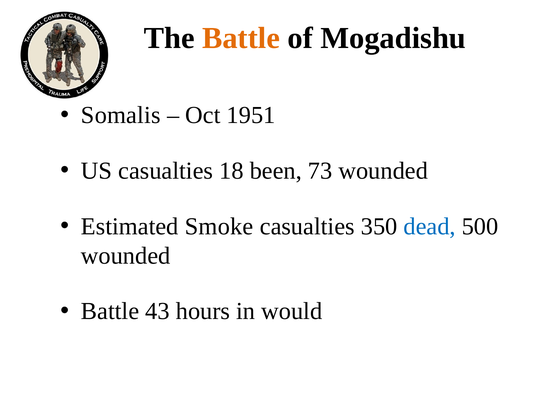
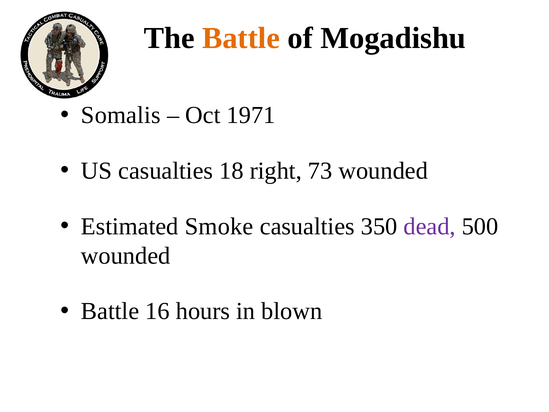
1951: 1951 -> 1971
been: been -> right
dead colour: blue -> purple
43: 43 -> 16
would: would -> blown
